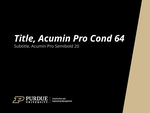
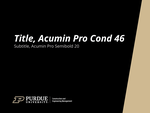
64: 64 -> 46
